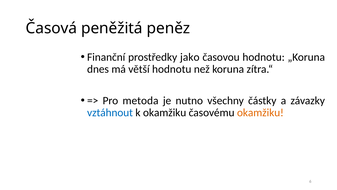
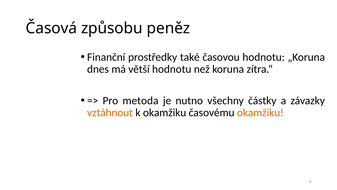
peněžitá: peněžitá -> způsobu
jako: jako -> také
vztáhnout colour: blue -> orange
